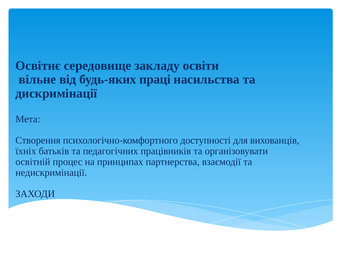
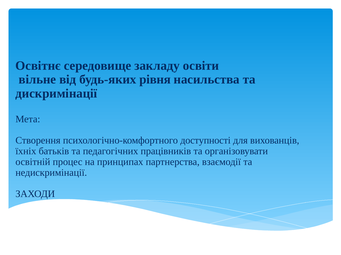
праці: праці -> рівня
